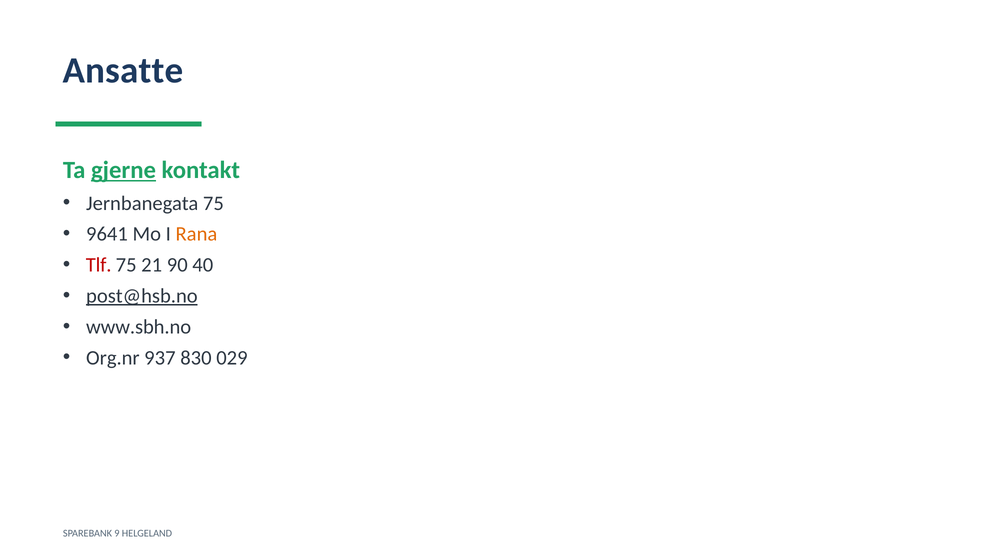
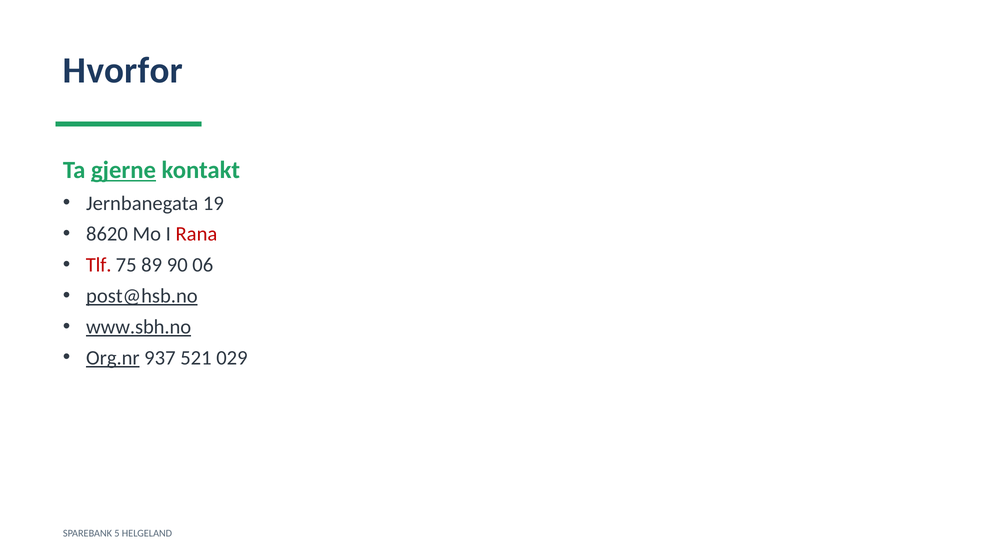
Ansatte: Ansatte -> Hvorfor
Jernbanegata 75: 75 -> 19
9641: 9641 -> 8620
Rana colour: orange -> red
21: 21 -> 89
40: 40 -> 06
www.sbh.no underline: none -> present
Org.nr underline: none -> present
830: 830 -> 521
9: 9 -> 5
